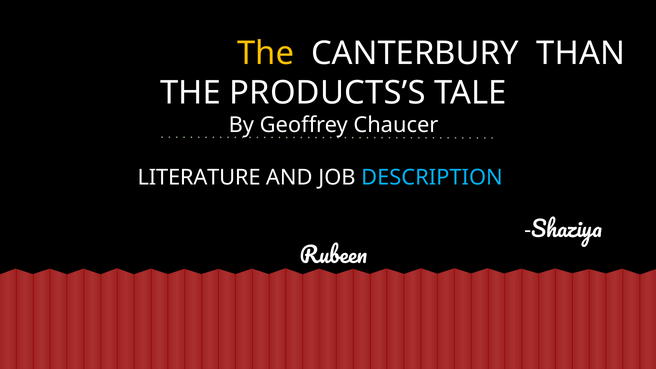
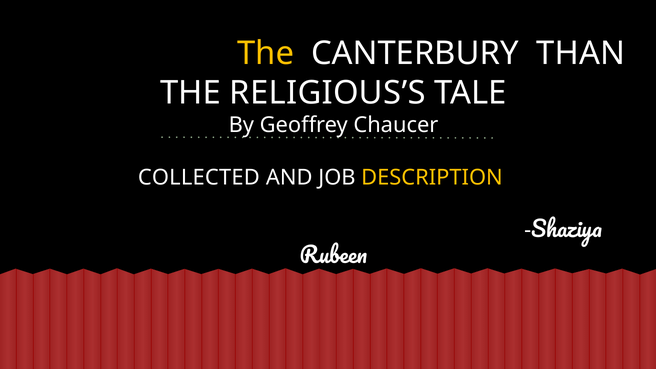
PRODUCTS’S: PRODUCTS’S -> RELIGIOUS’S
LITERATURE: LITERATURE -> COLLECTED
DESCRIPTION colour: light blue -> yellow
